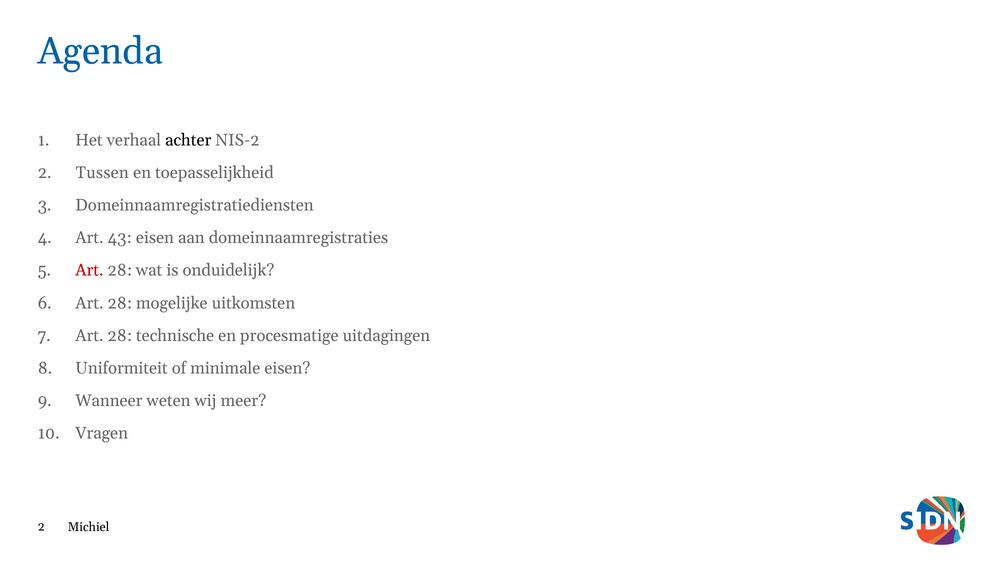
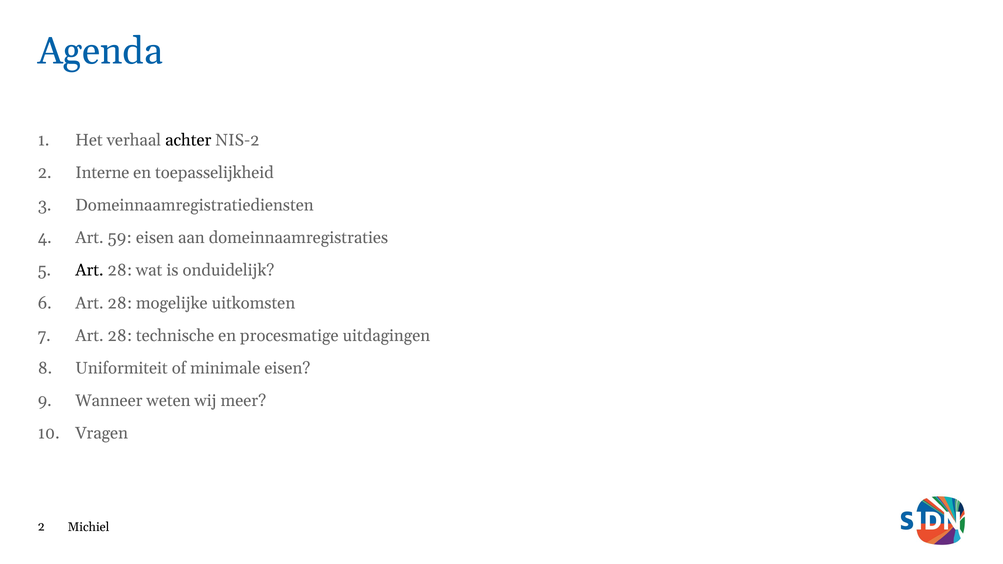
Tussen: Tussen -> Interne
43: 43 -> 59
Art at (89, 271) colour: red -> black
